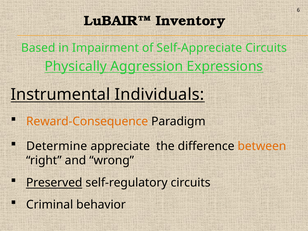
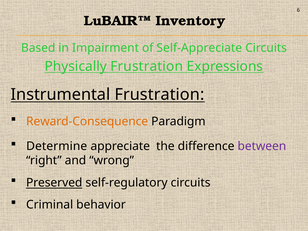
Physically Aggression: Aggression -> Frustration
Instrumental Individuals: Individuals -> Frustration
between colour: orange -> purple
